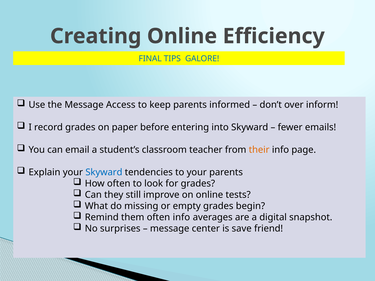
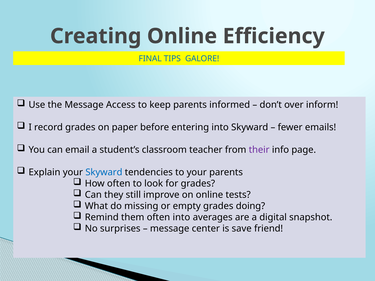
their colour: orange -> purple
begin: begin -> doing
often info: info -> into
